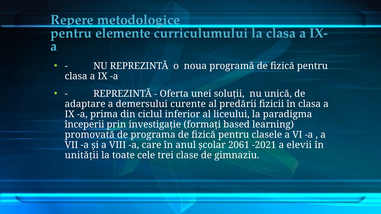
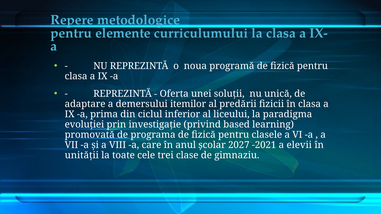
curente: curente -> itemilor
începerii: începerii -> evoluției
formați: formați -> privind
2061: 2061 -> 2027
